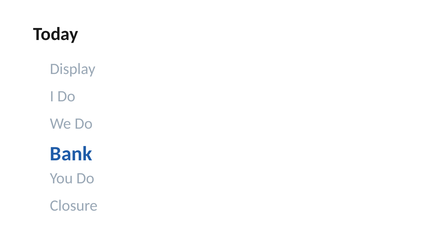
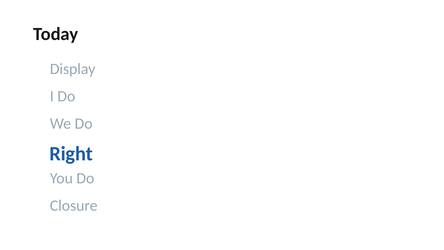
Bank: Bank -> Right
